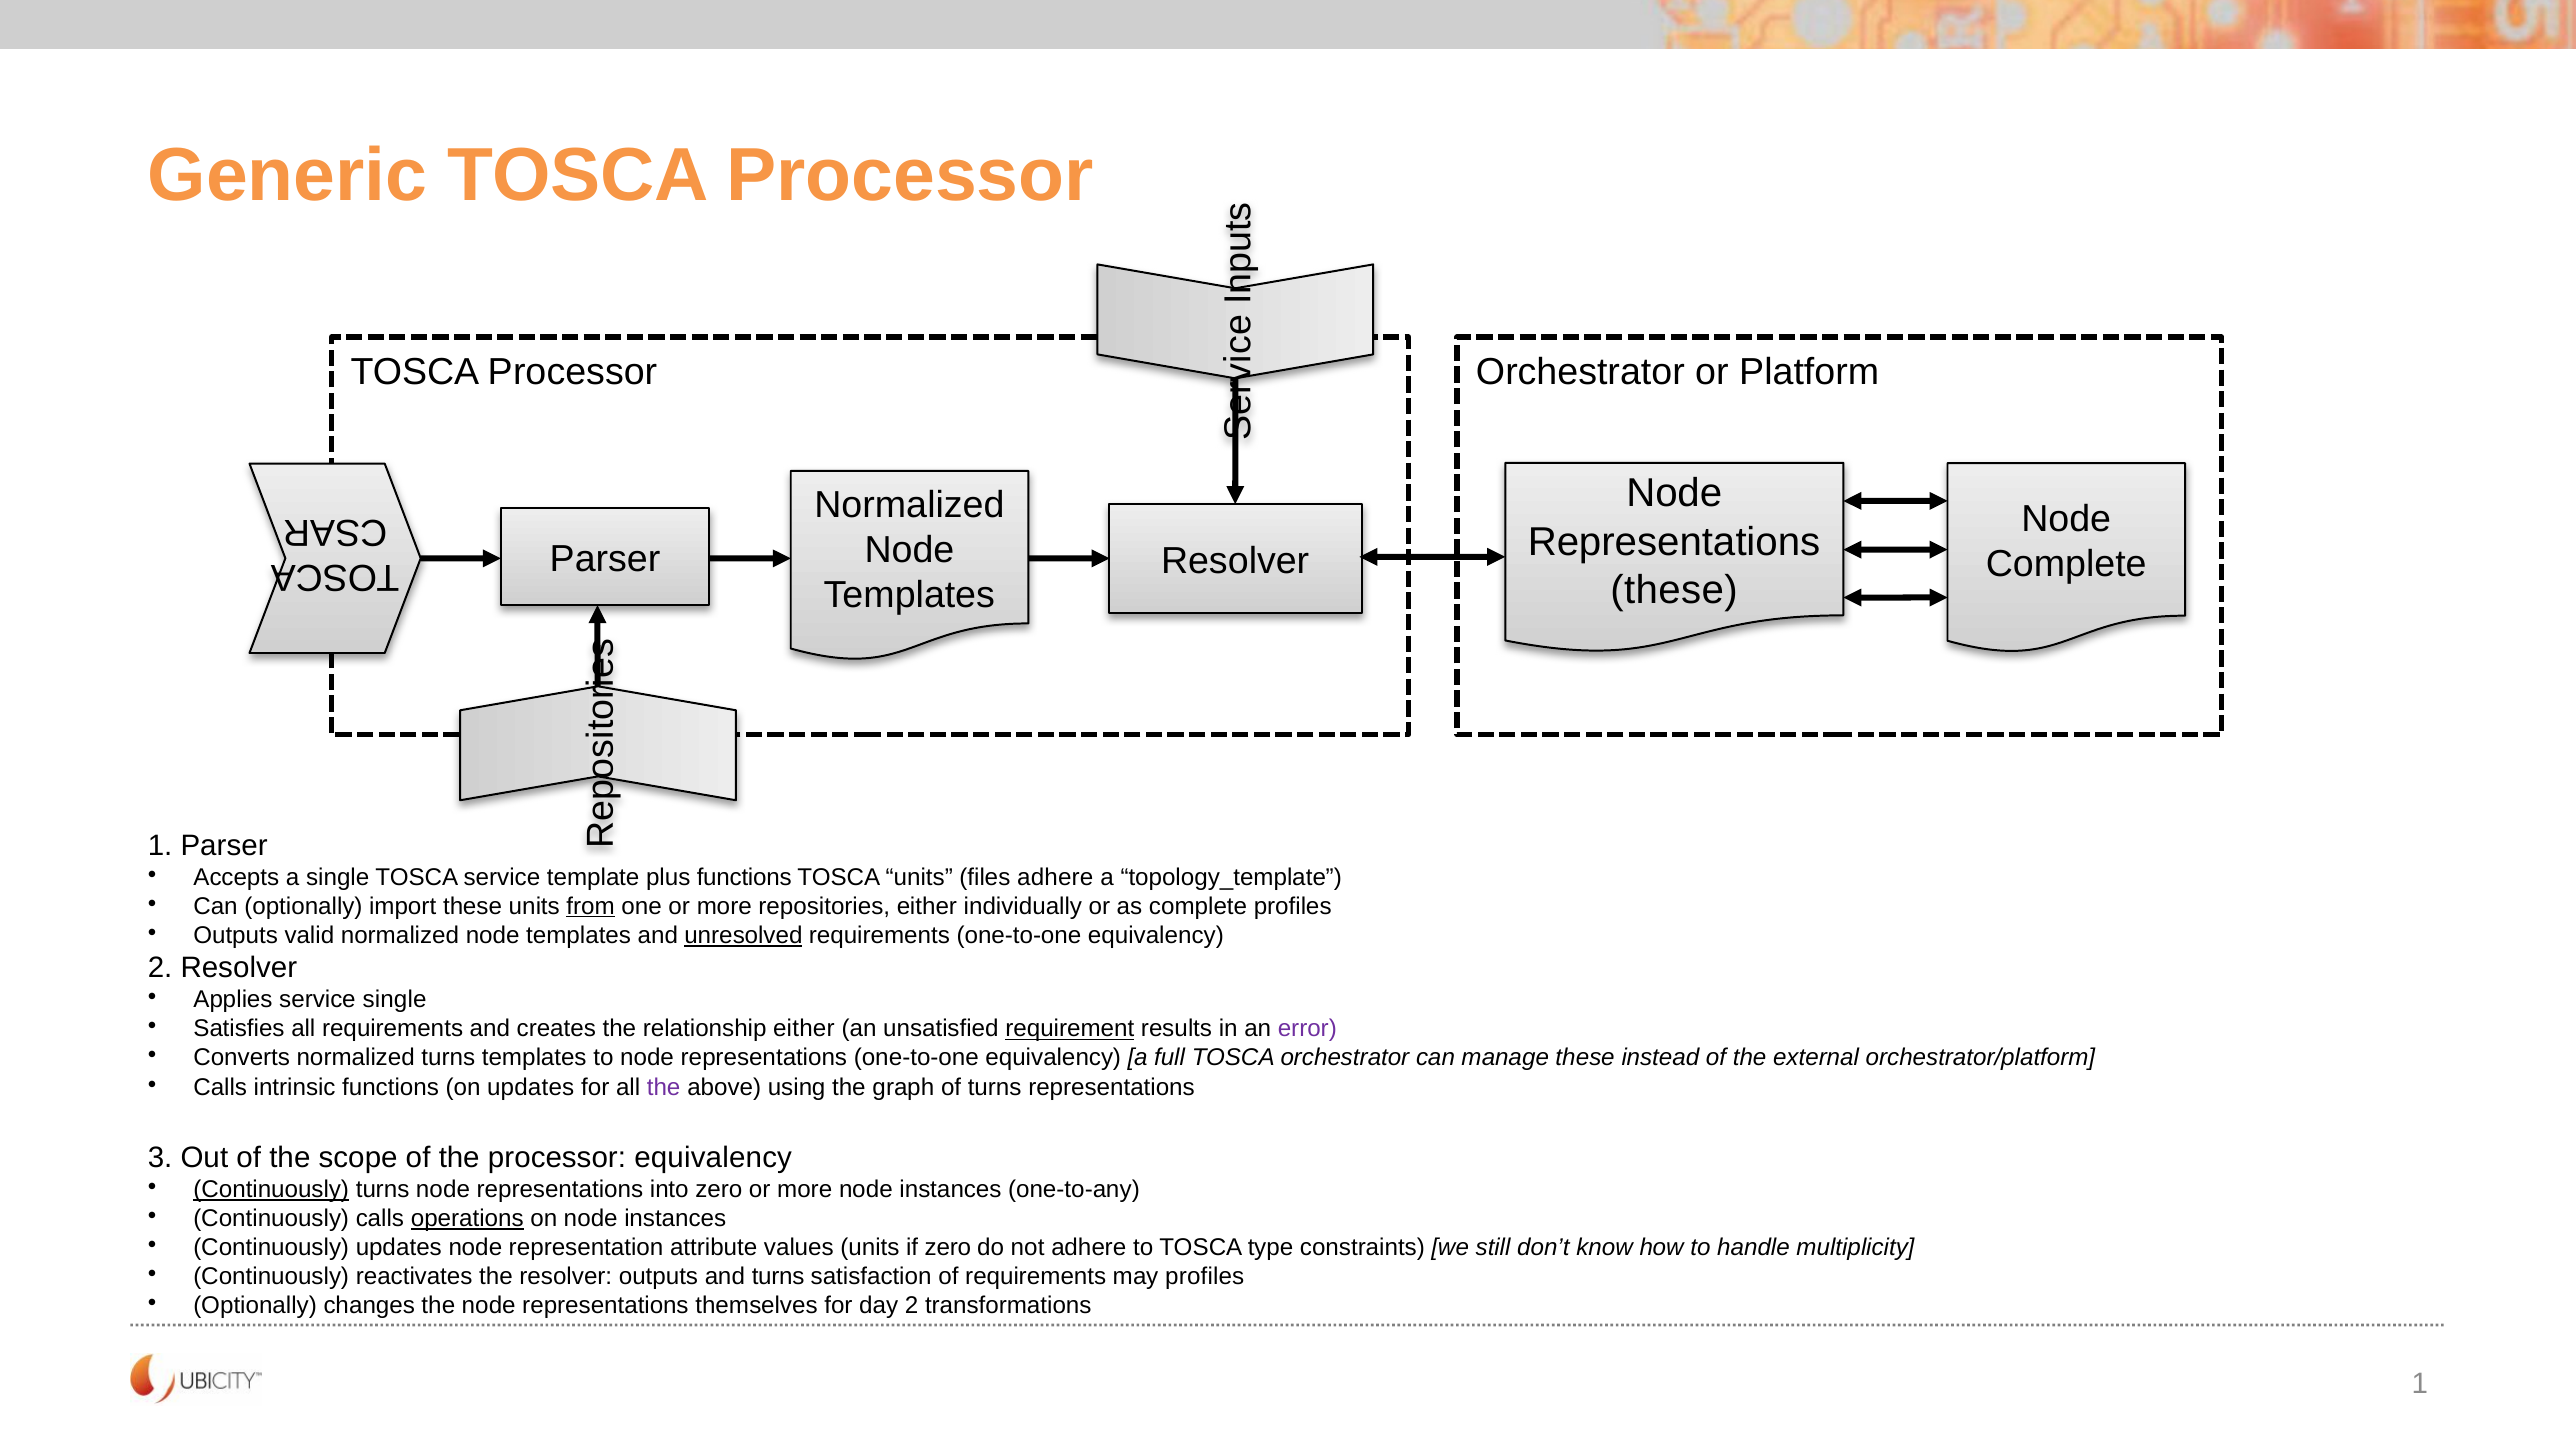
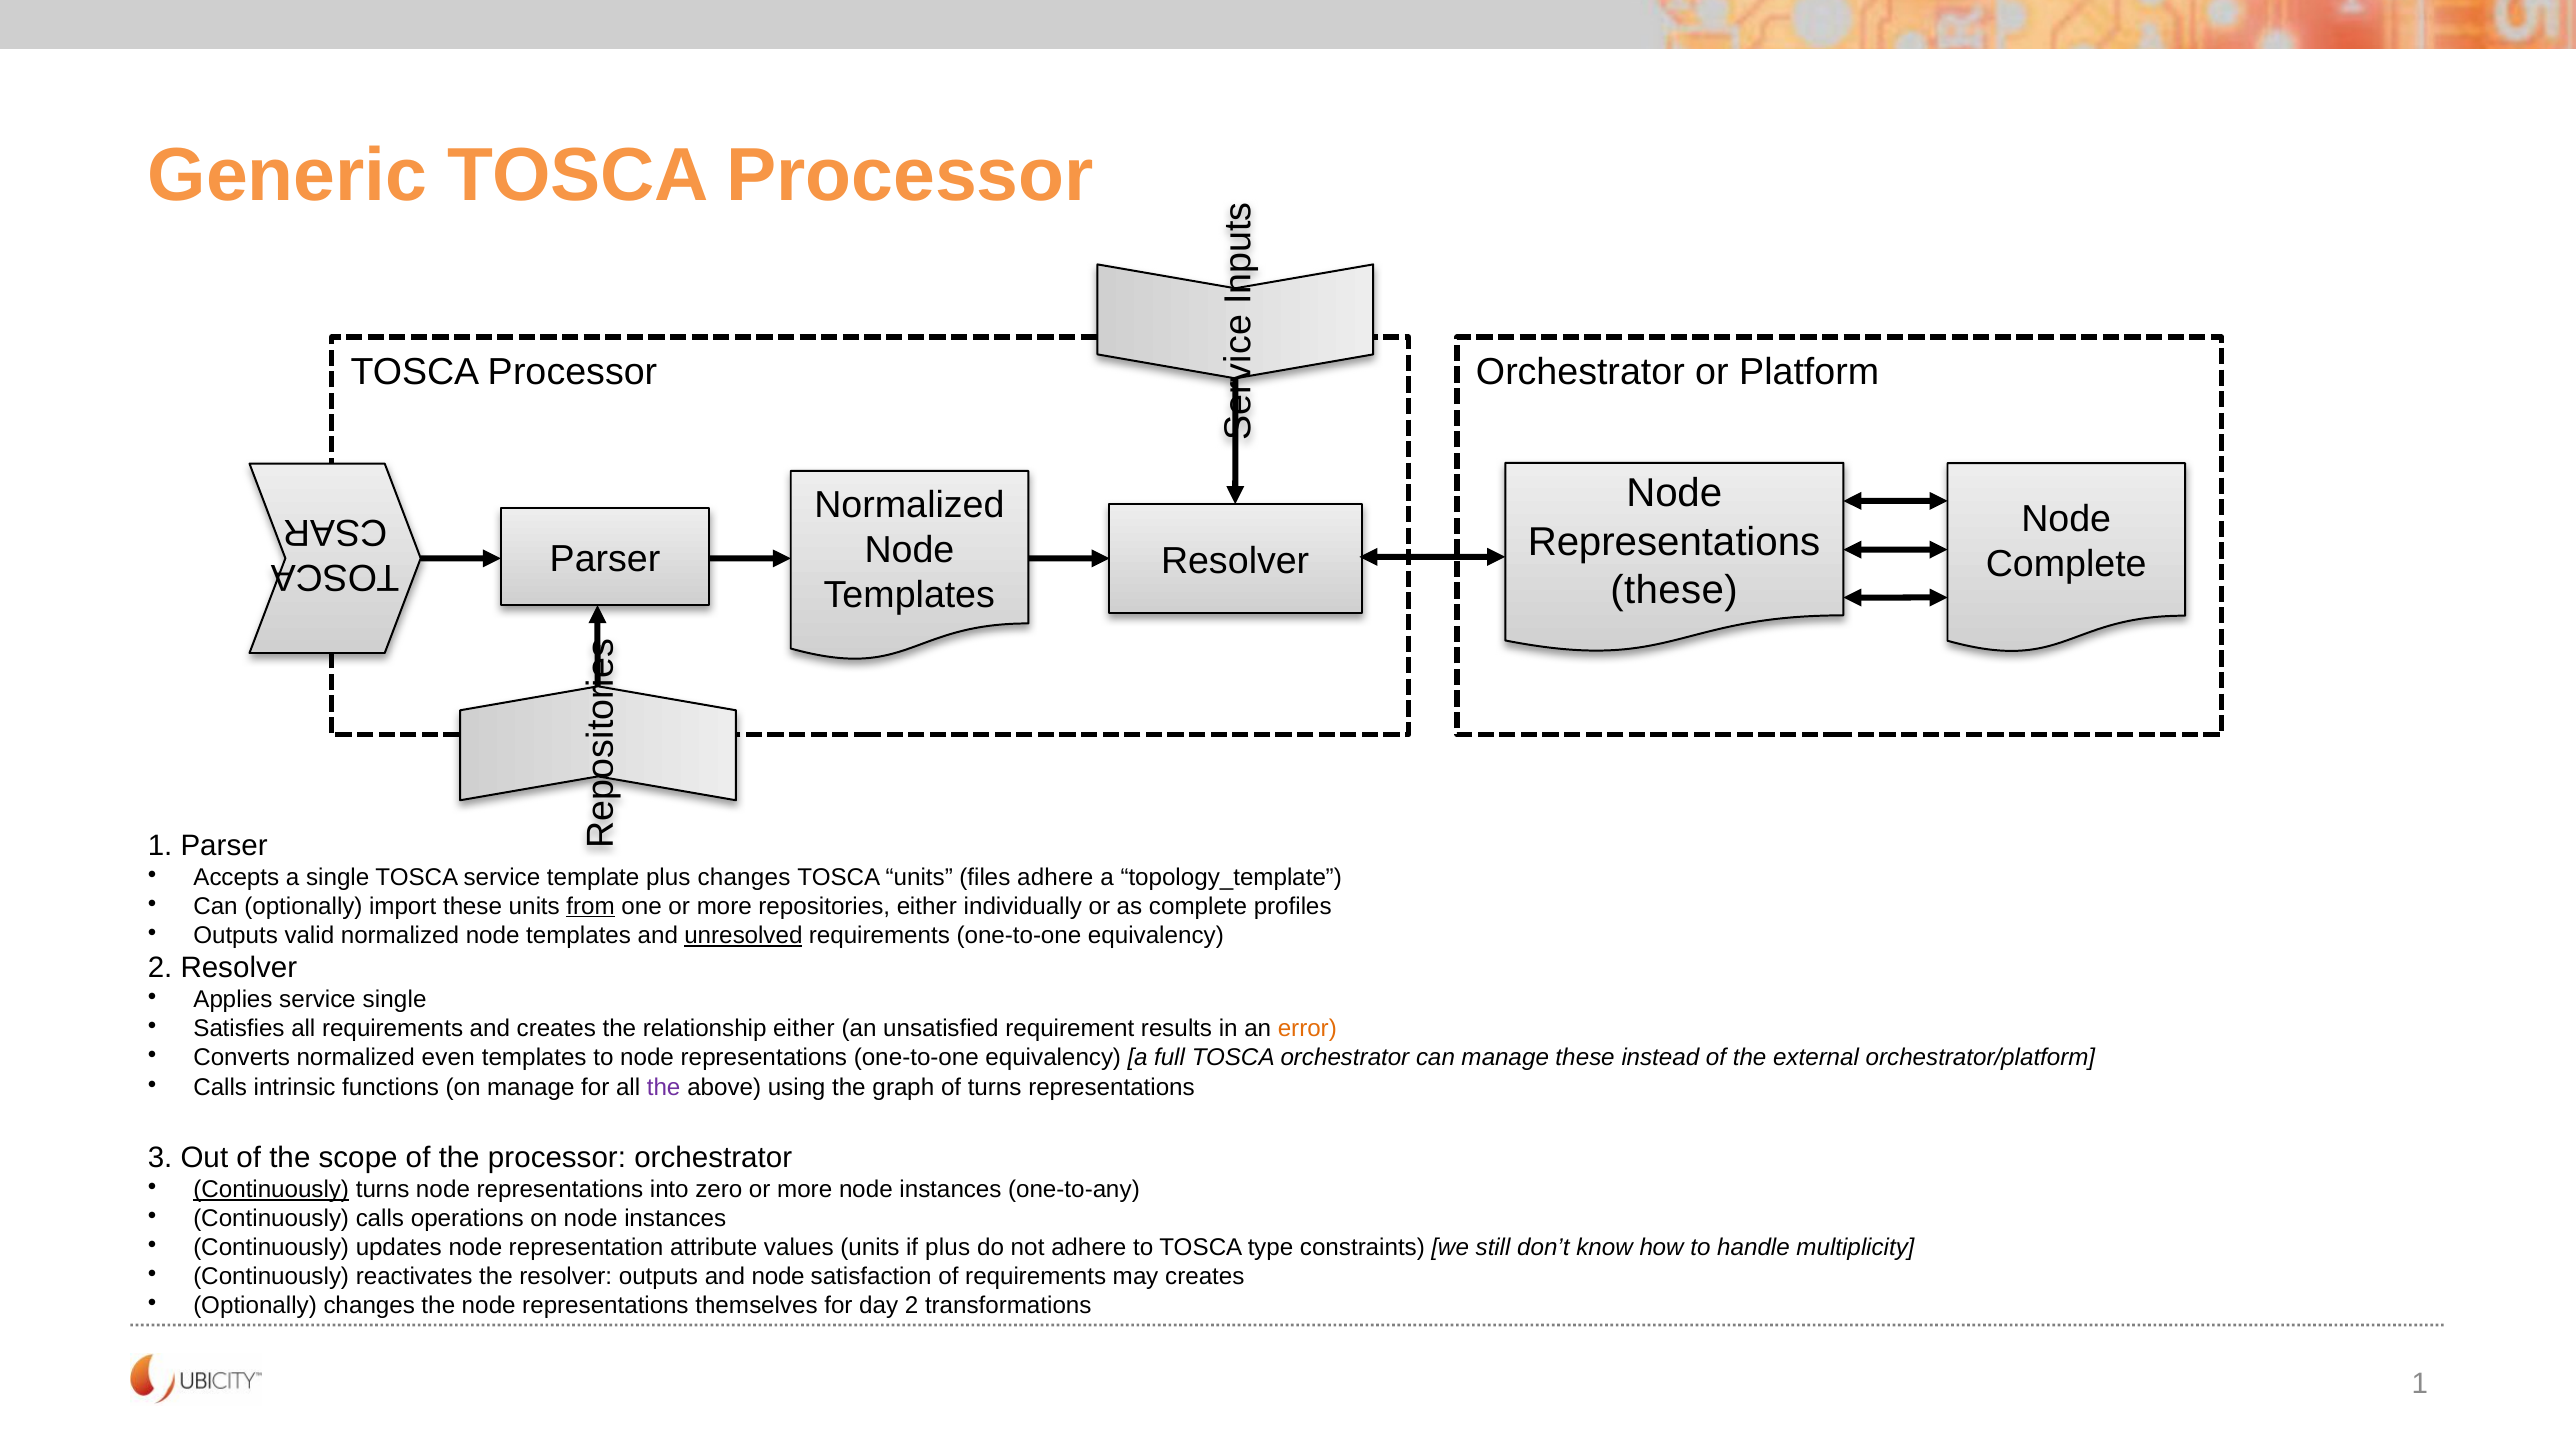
plus functions: functions -> changes
requirement underline: present -> none
error colour: purple -> orange
normalized turns: turns -> even
on updates: updates -> manage
processor equivalency: equivalency -> orchestrator
operations underline: present -> none
if zero: zero -> plus
and turns: turns -> node
may profiles: profiles -> creates
